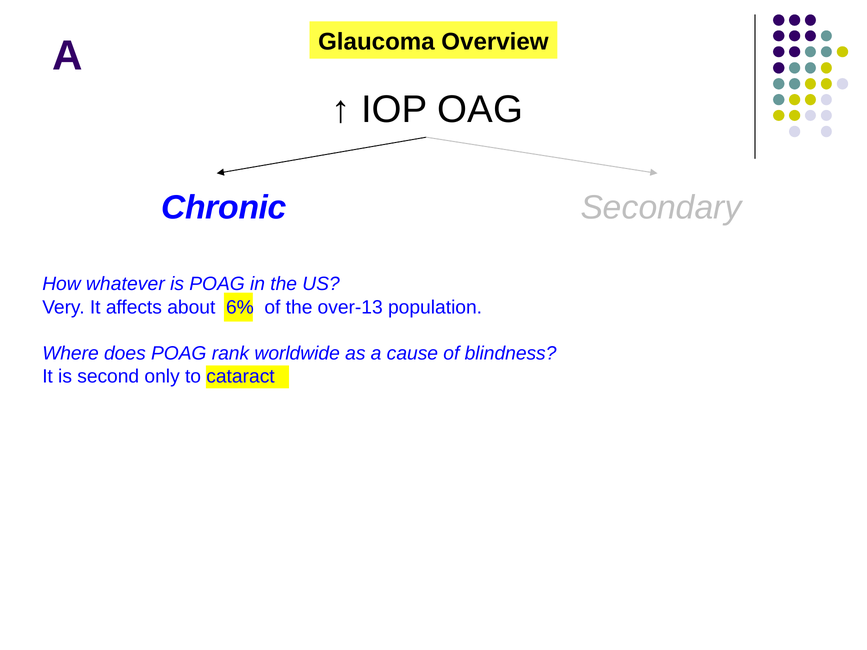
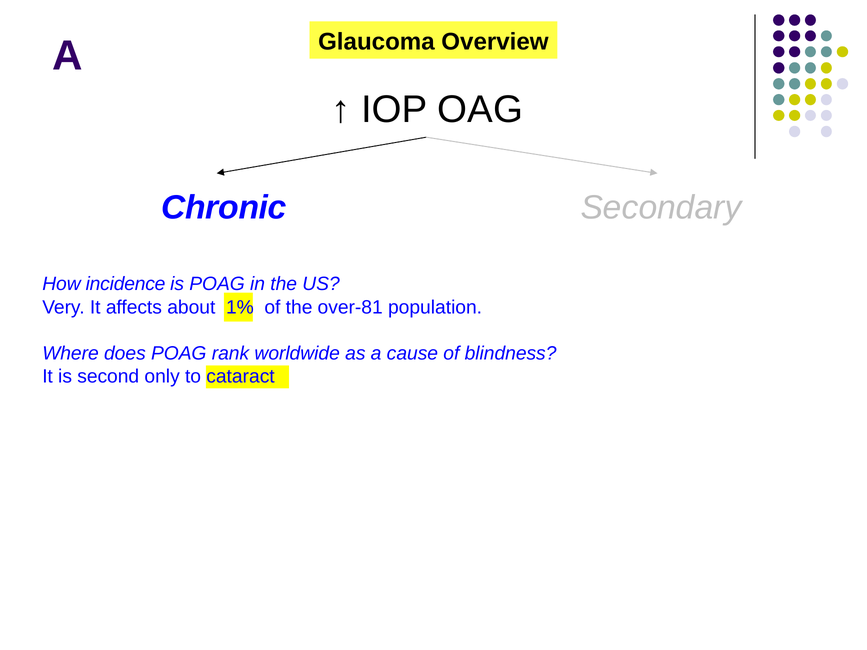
whatever: whatever -> incidence
6%: 6% -> 1%
over-13: over-13 -> over-81
